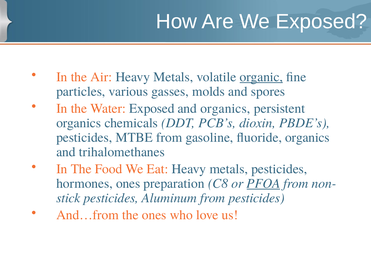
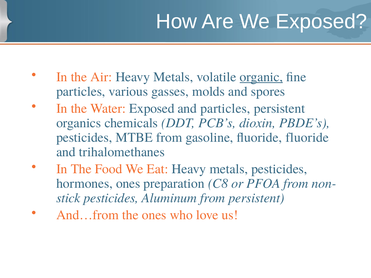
and organics: organics -> particles
fluoride organics: organics -> fluoride
PFOA underline: present -> none
from pesticides: pesticides -> persistent
